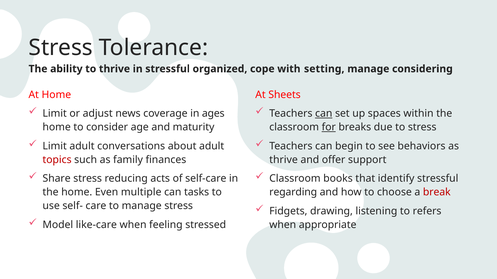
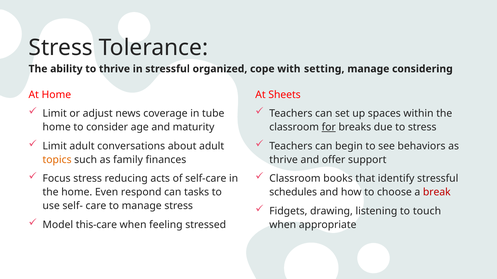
ages: ages -> tube
can at (324, 114) underline: present -> none
topics colour: red -> orange
Share: Share -> Focus
multiple: multiple -> respond
regarding: regarding -> schedules
refers: refers -> touch
like-care: like-care -> this-care
